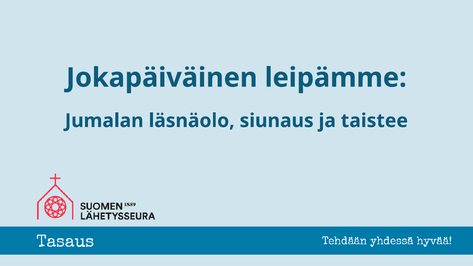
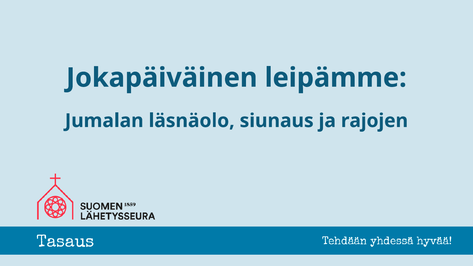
taistee: taistee -> rajojen
